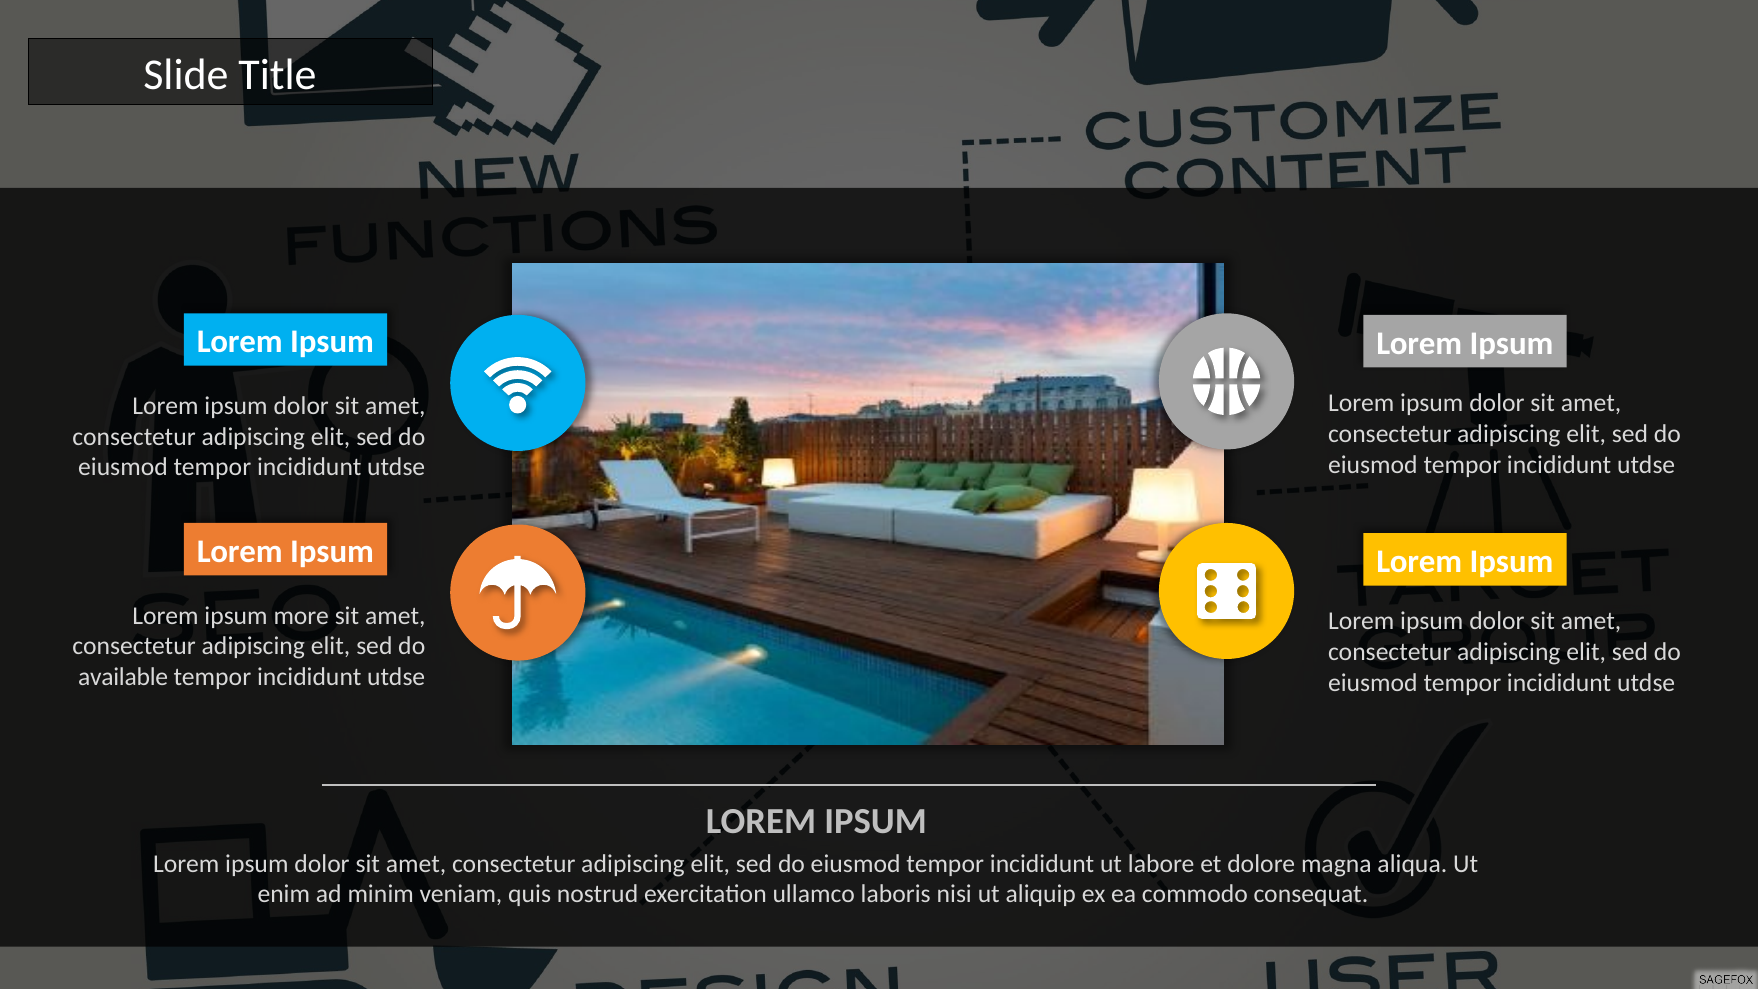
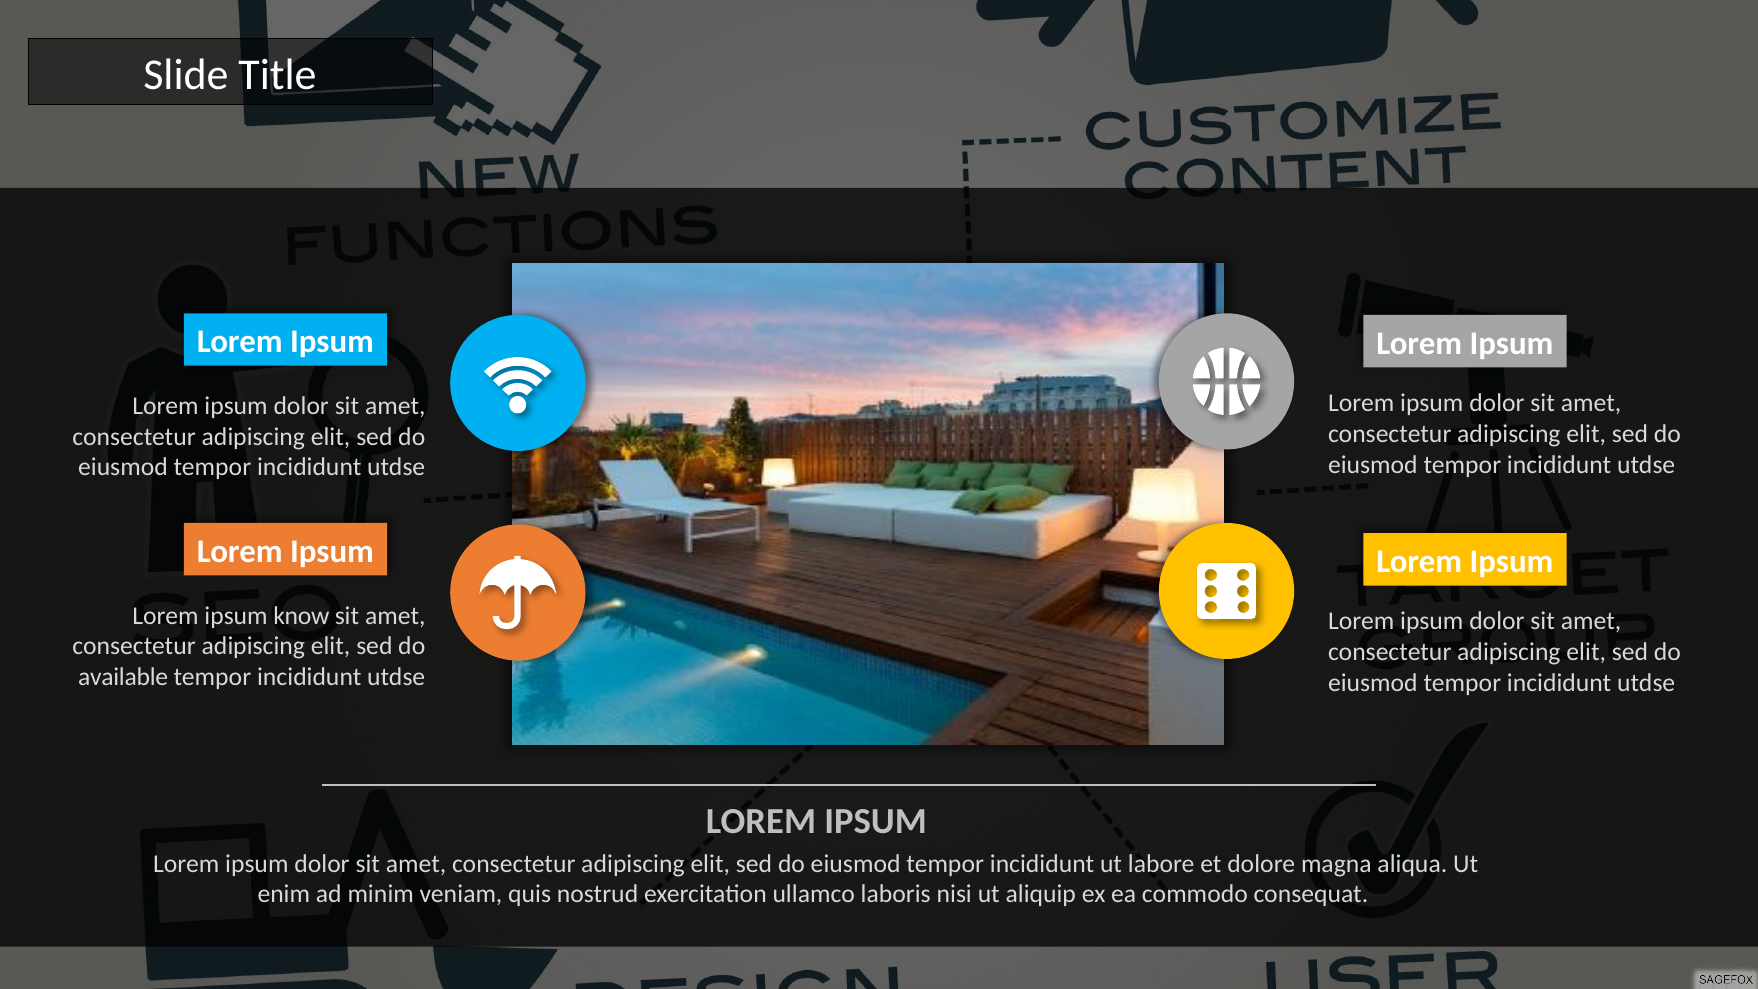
more: more -> know
